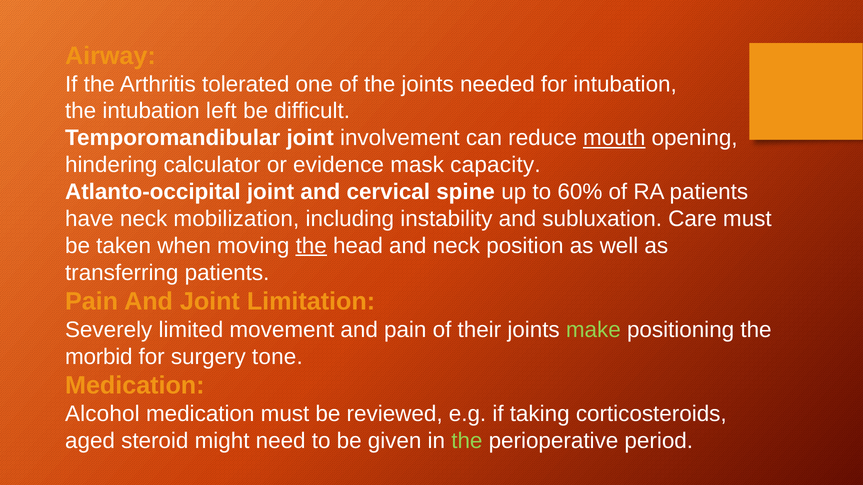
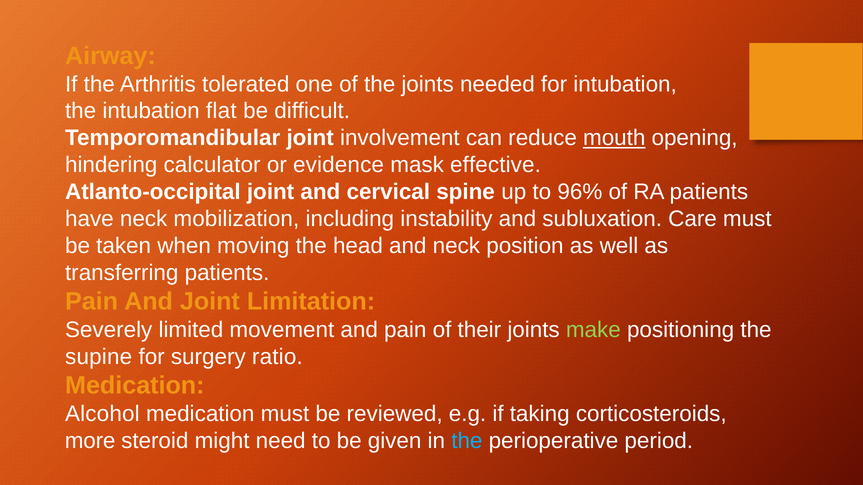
left: left -> flat
capacity: capacity -> effective
60%: 60% -> 96%
the at (311, 246) underline: present -> none
morbid: morbid -> supine
tone: tone -> ratio
aged: aged -> more
the at (467, 441) colour: light green -> light blue
